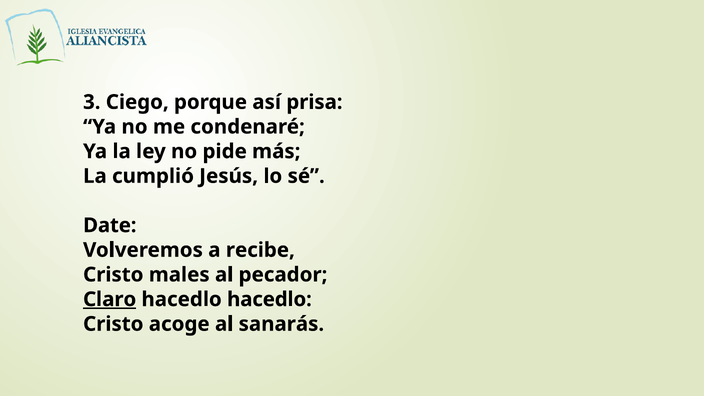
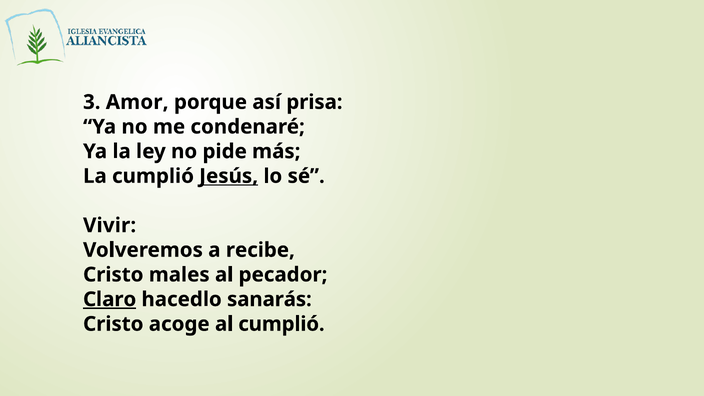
Ciego: Ciego -> Amor
Jesús underline: none -> present
Date: Date -> Vivir
hacedlo hacedlo: hacedlo -> sanarás
al sanarás: sanarás -> cumplió
